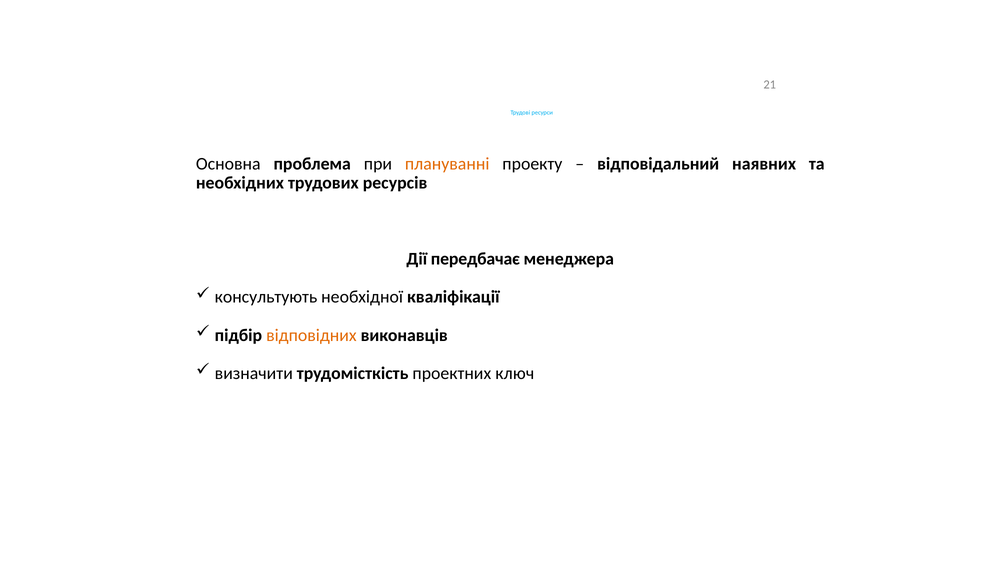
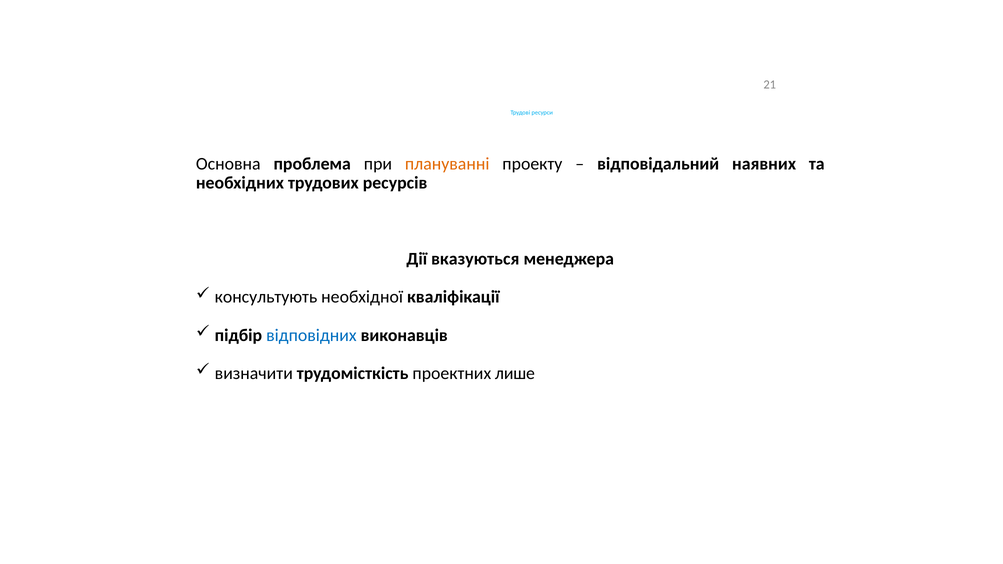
передбачає: передбачає -> вказуються
відповідних colour: orange -> blue
ключ: ключ -> лише
